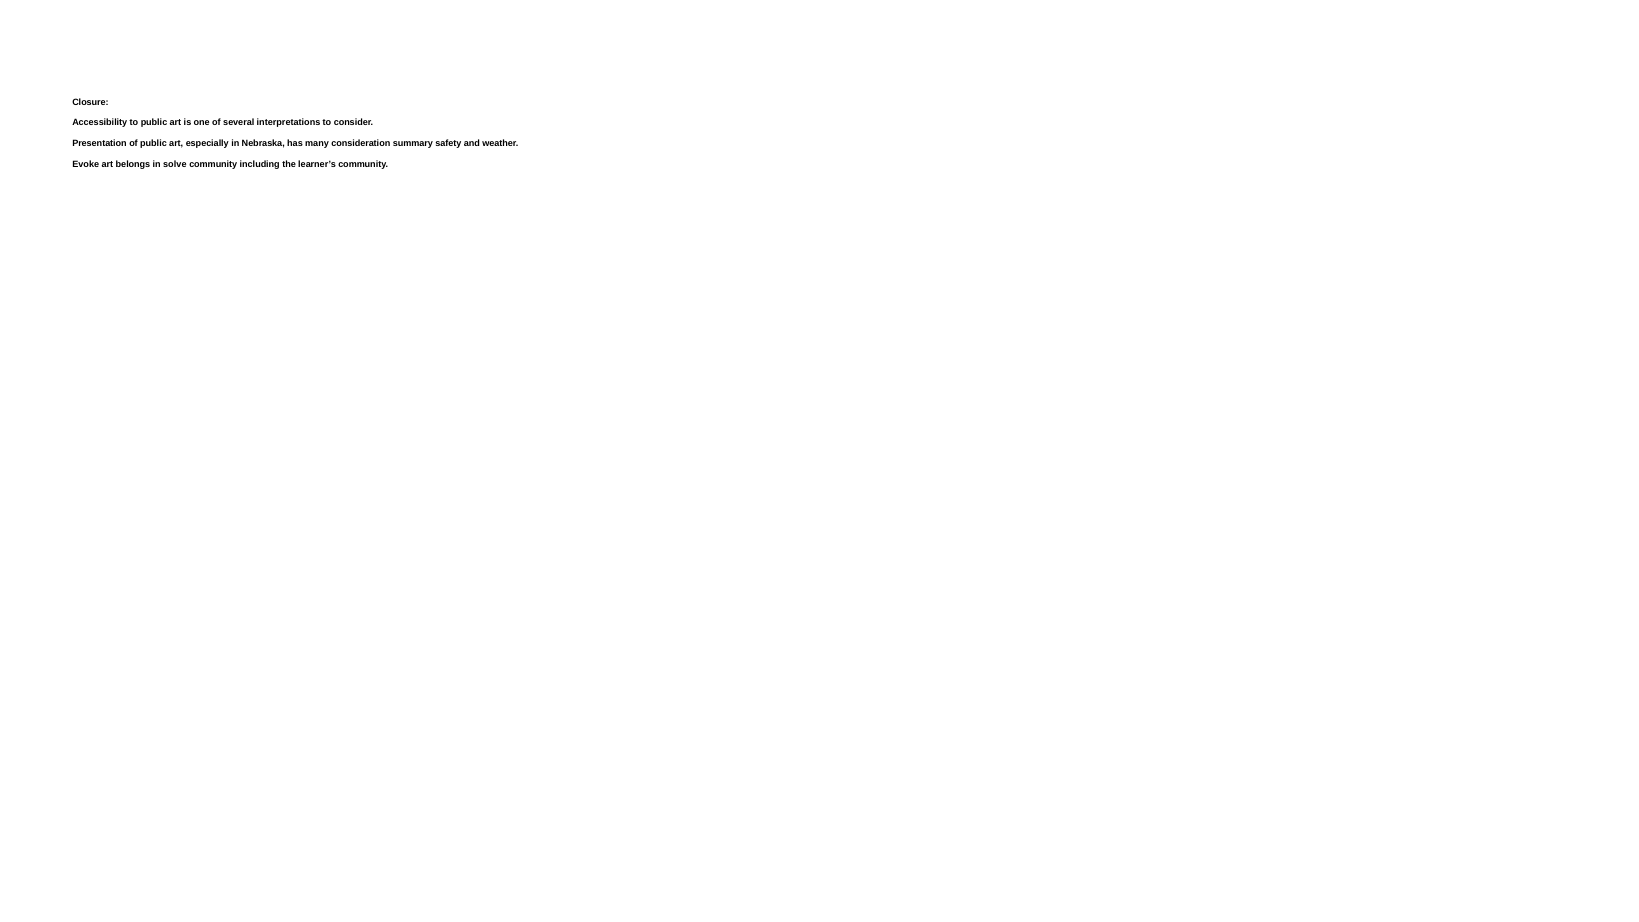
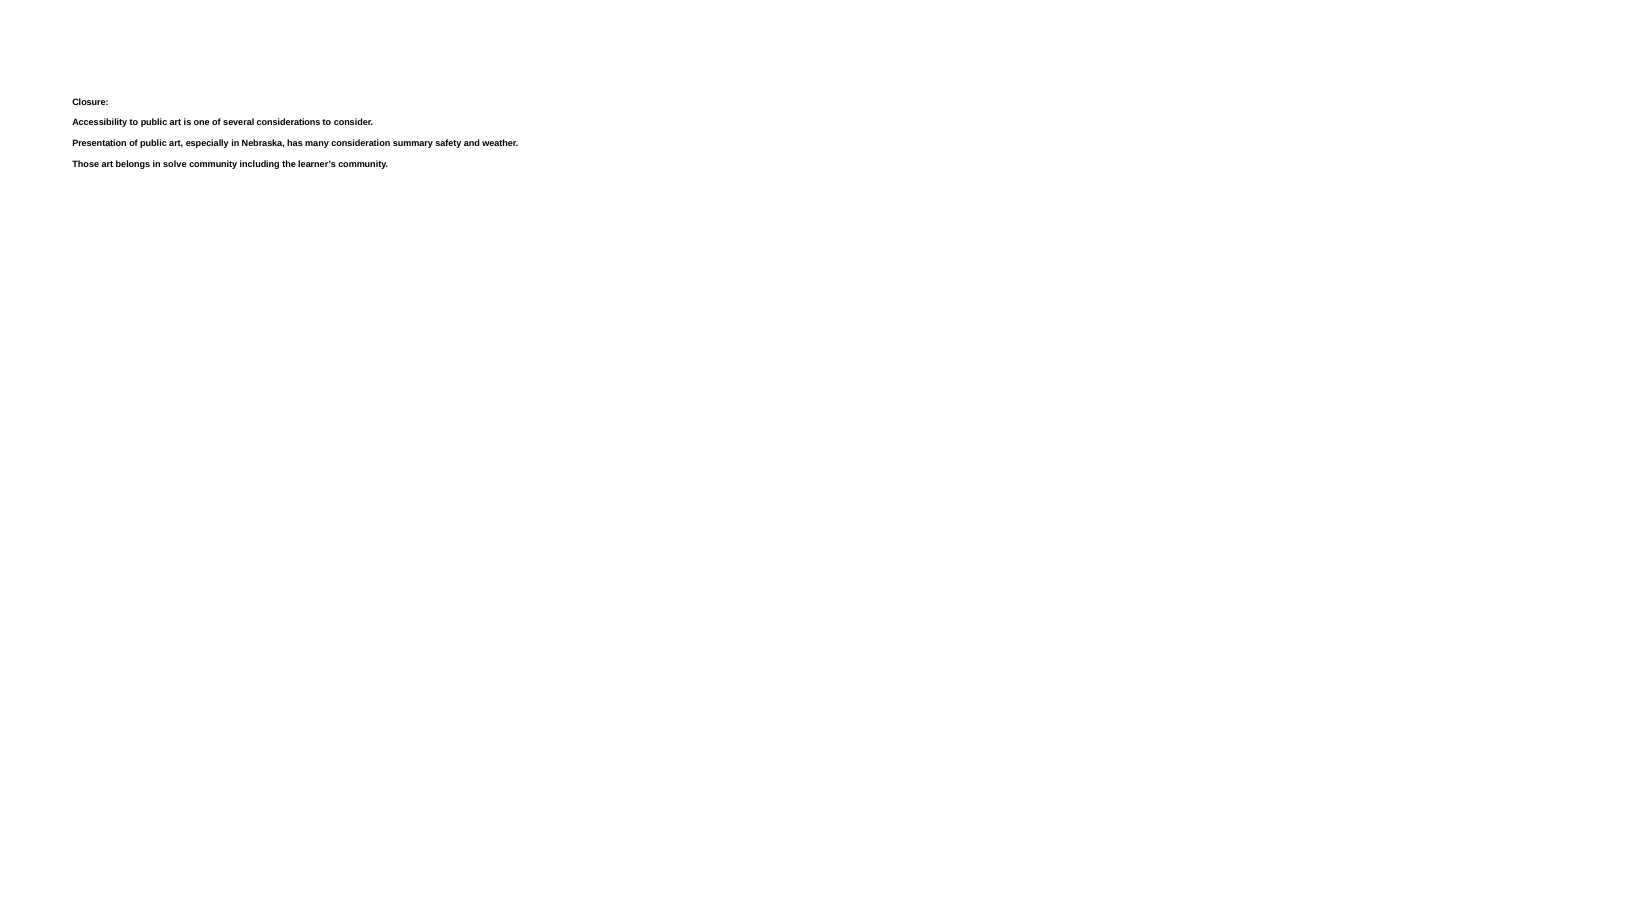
interpretations: interpretations -> considerations
Evoke: Evoke -> Those
